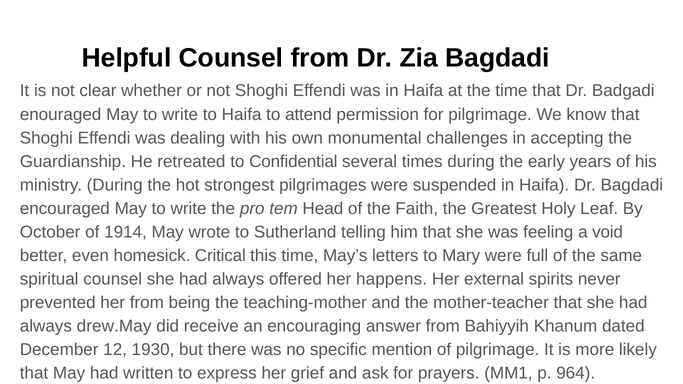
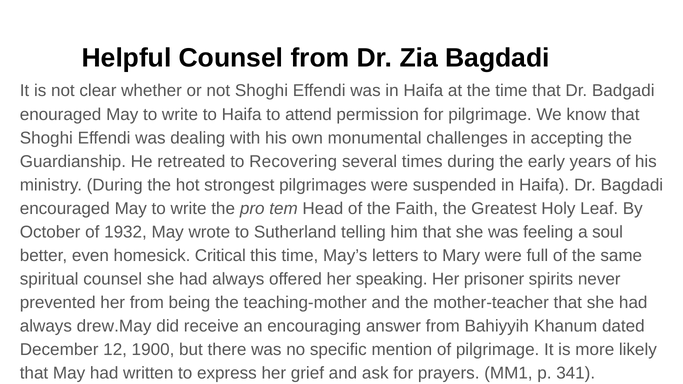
Confidential: Confidential -> Recovering
1914: 1914 -> 1932
void: void -> soul
happens: happens -> speaking
external: external -> prisoner
1930: 1930 -> 1900
964: 964 -> 341
